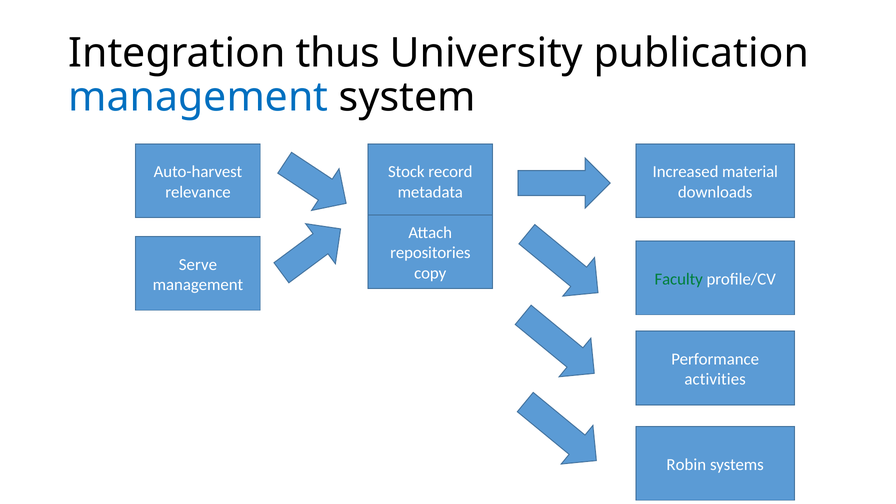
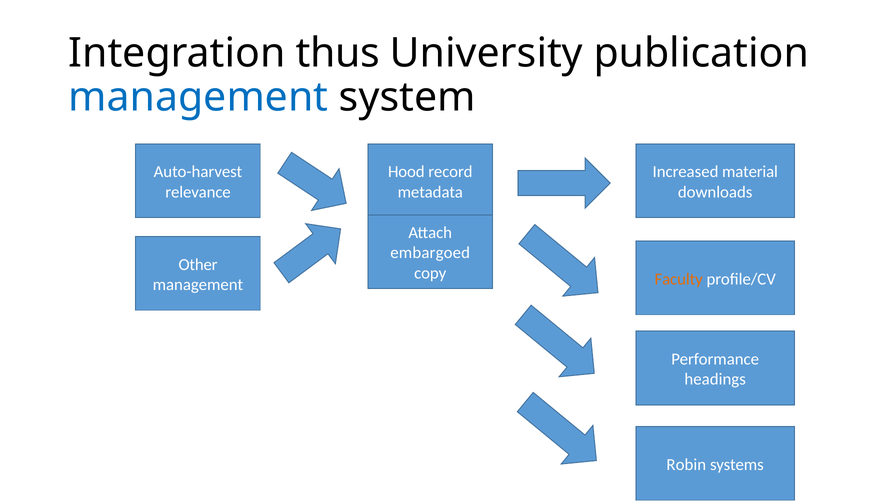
Stock: Stock -> Hood
repositories: repositories -> embargoed
Serve: Serve -> Other
Faculty colour: green -> orange
activities: activities -> headings
